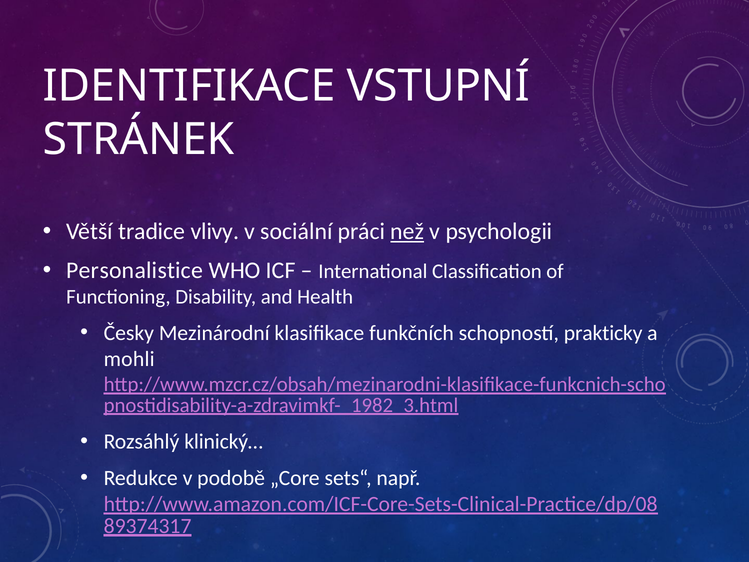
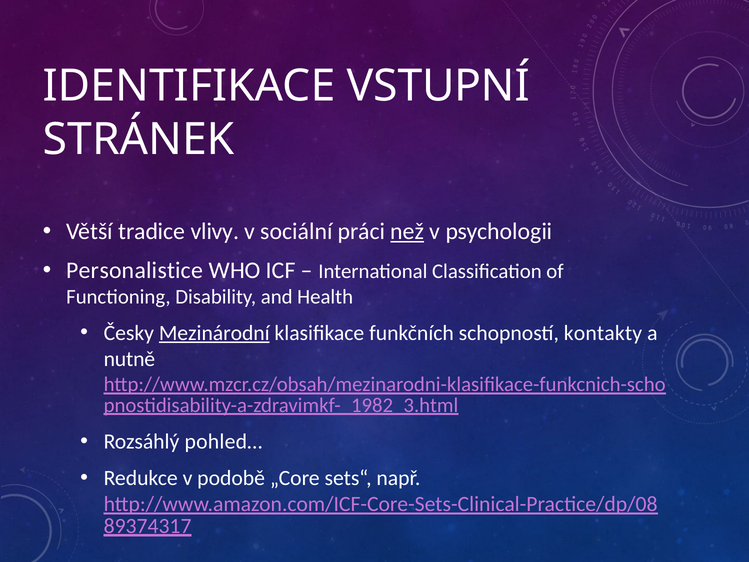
Mezinárodní underline: none -> present
prakticky: prakticky -> kontakty
mohli: mohli -> nutně
klinický…: klinický… -> pohled…
